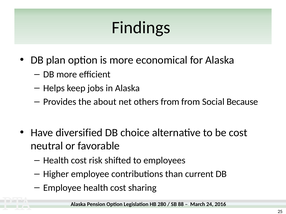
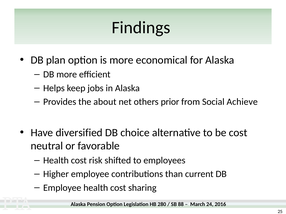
others from: from -> prior
Because: Because -> Achieve
